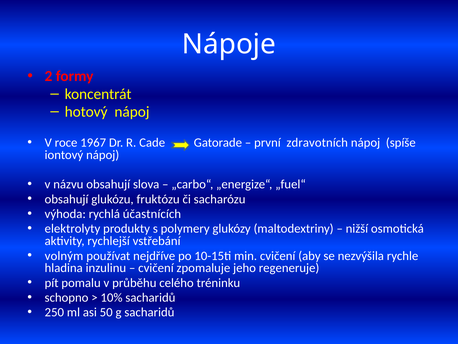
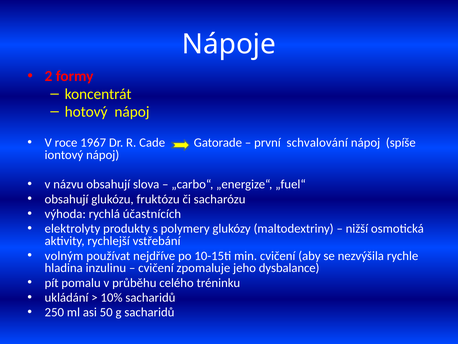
zdravotních: zdravotních -> schvalování
regeneruje: regeneruje -> dysbalance
schopno: schopno -> ukládání
